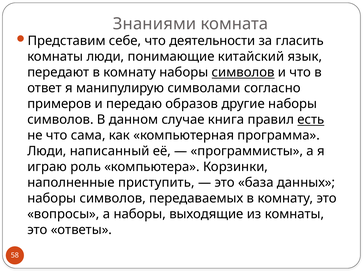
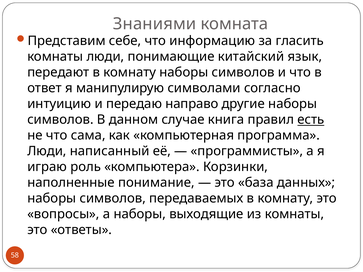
деятельности: деятельности -> информацию
символов at (243, 72) underline: present -> none
примеров: примеров -> интуицию
образов: образов -> направо
приступить: приступить -> понимание
